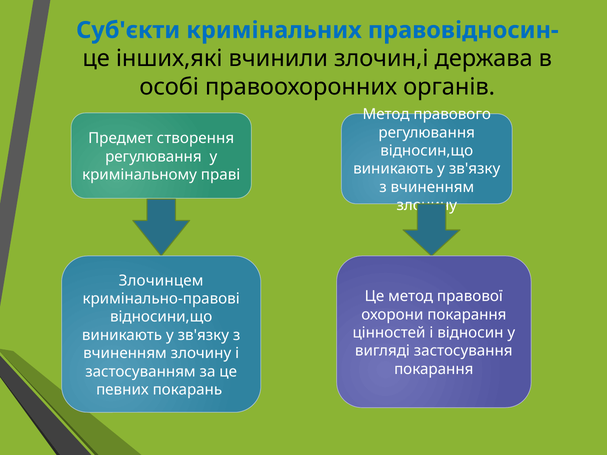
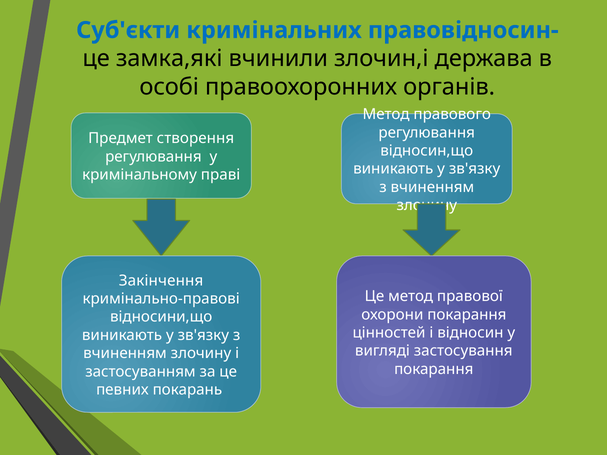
інших,які: інших,які -> замка,які
Злочинцем: Злочинцем -> Закінчення
